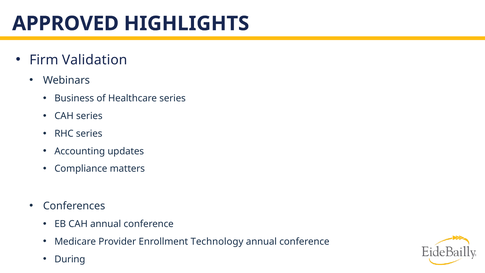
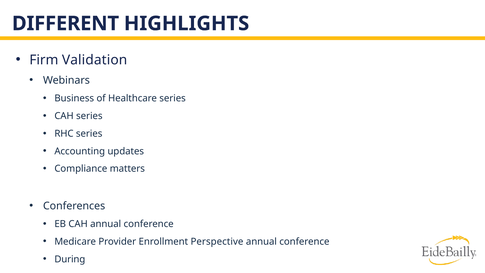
APPROVED: APPROVED -> DIFFERENT
Technology: Technology -> Perspective
